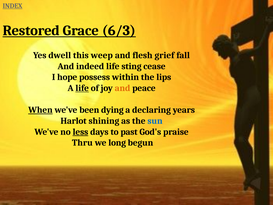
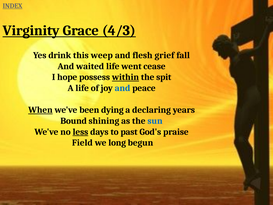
Restored: Restored -> Virginity
6/3: 6/3 -> 4/3
dwell: dwell -> drink
indeed: indeed -> waited
sting: sting -> went
within underline: none -> present
lips: lips -> spit
life at (82, 88) underline: present -> none
and at (123, 88) colour: orange -> blue
Harlot: Harlot -> Bound
Thru: Thru -> Field
